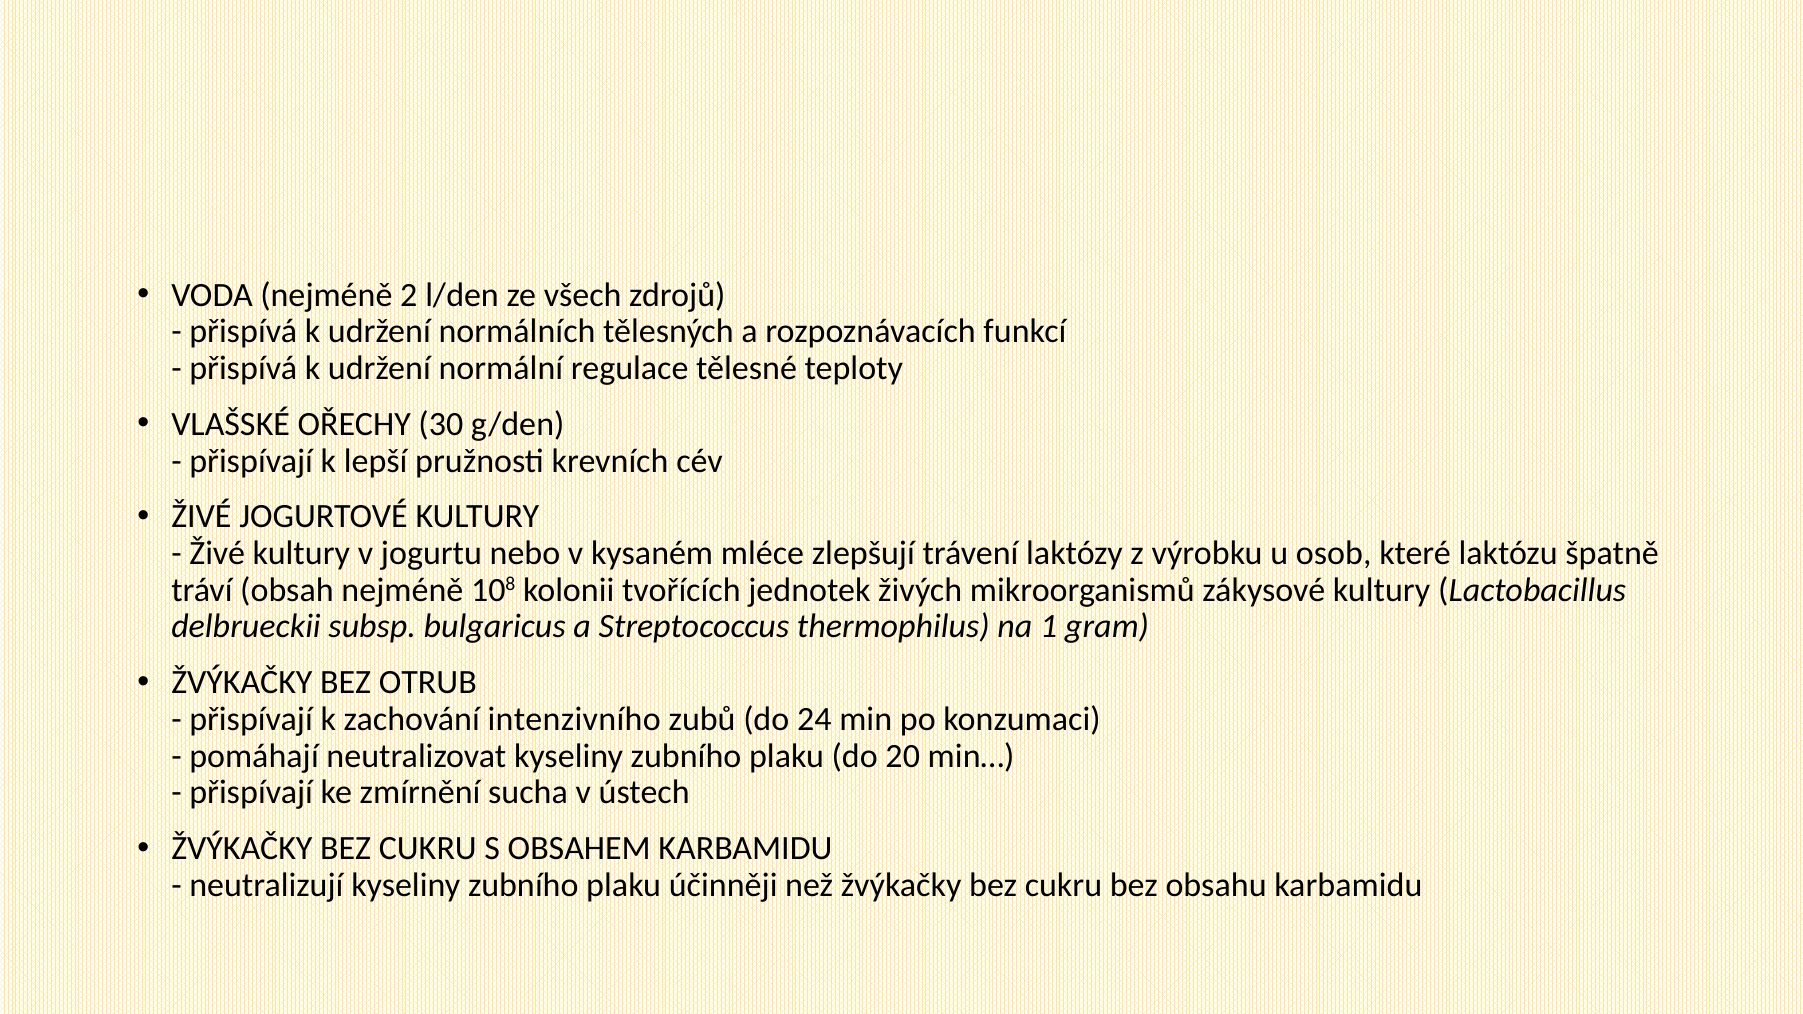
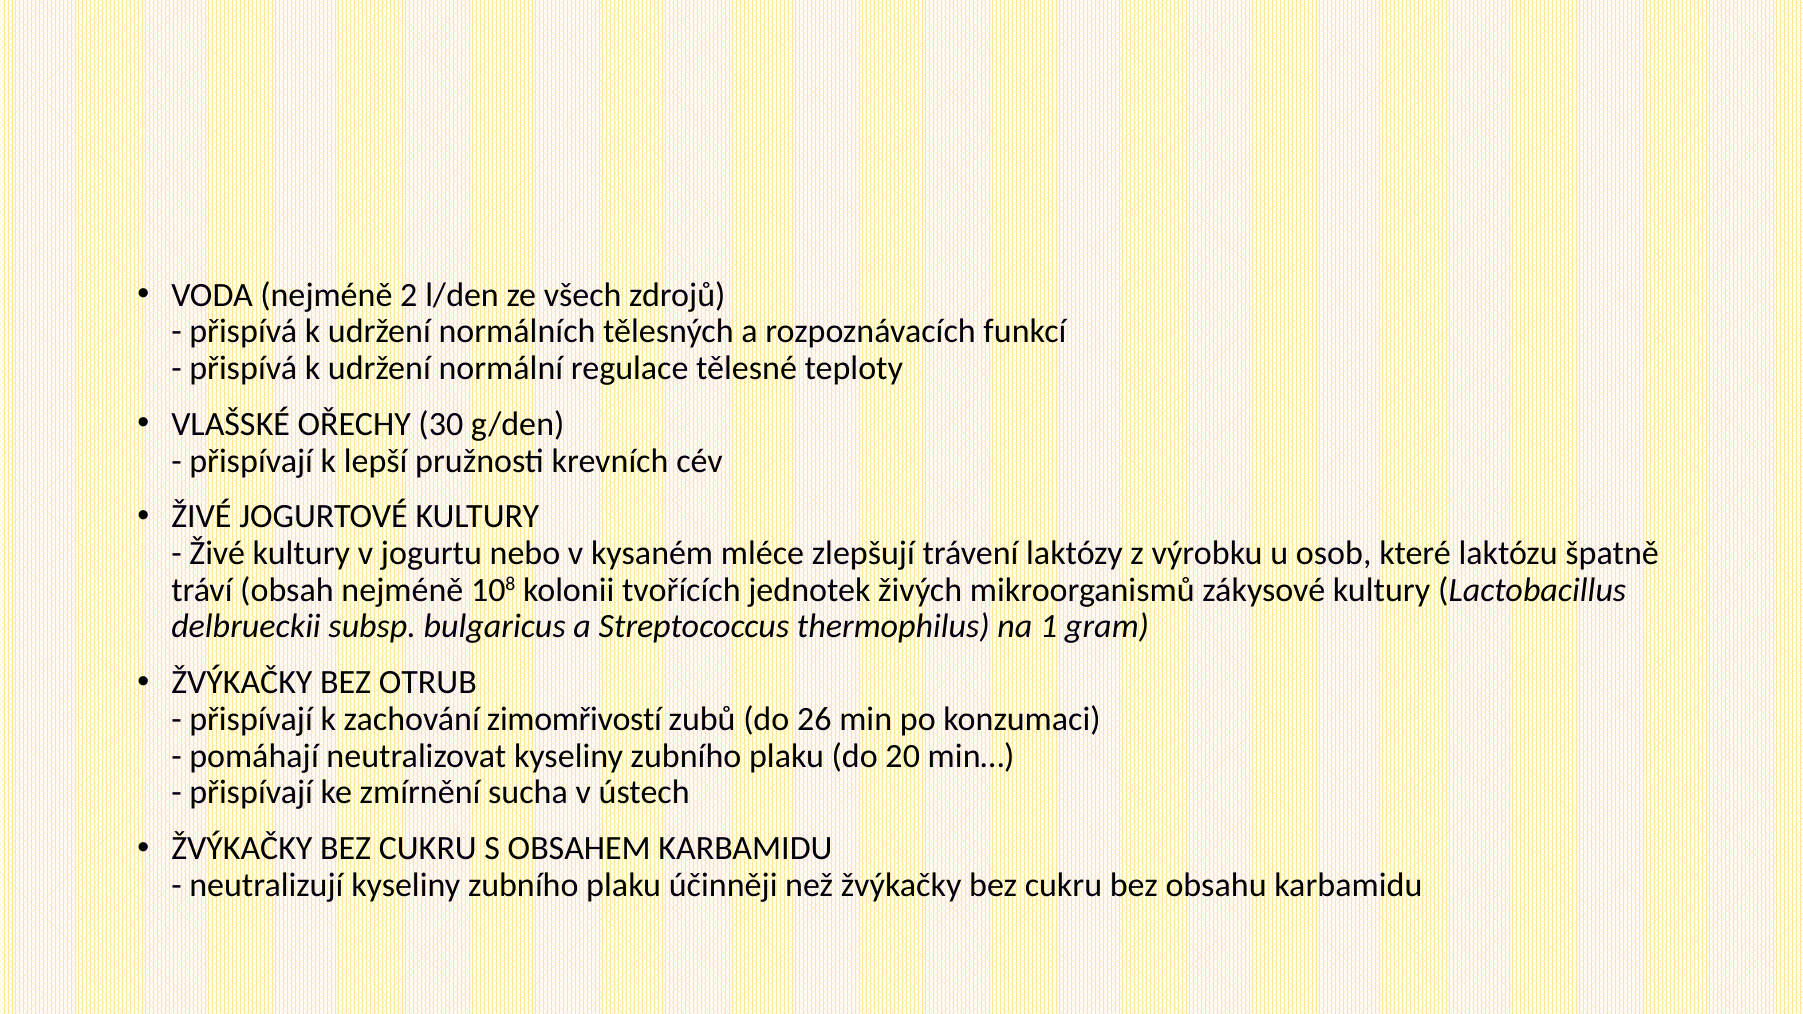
intenzivního: intenzivního -> zimomřivostí
24: 24 -> 26
